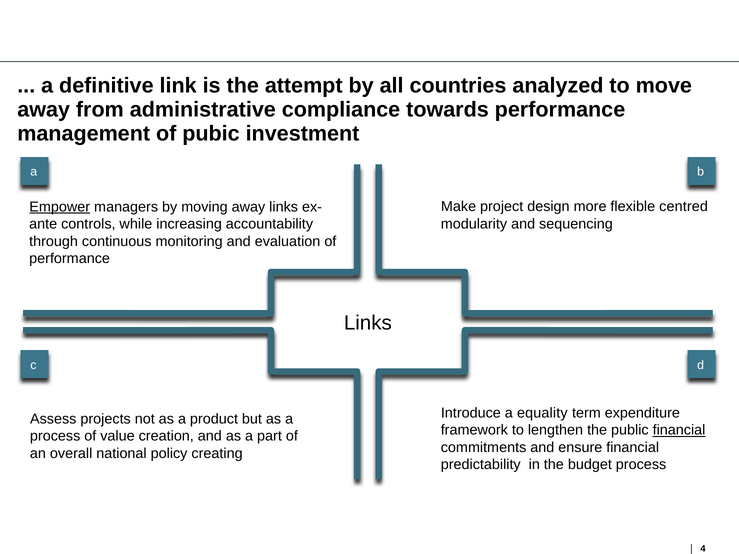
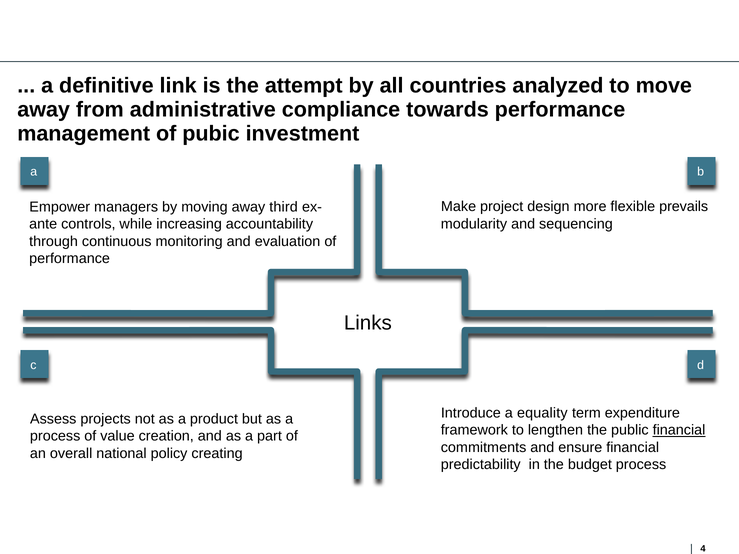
centred: centred -> prevails
Empower underline: present -> none
away links: links -> third
